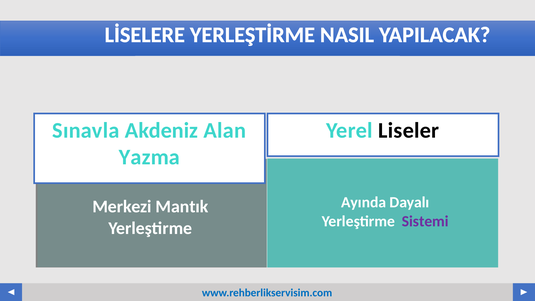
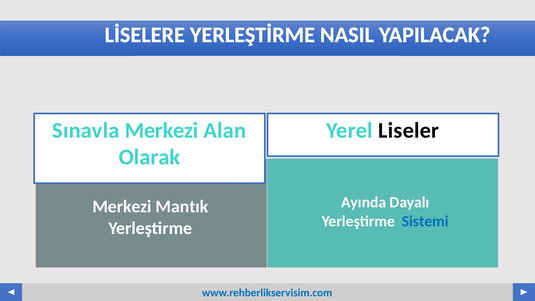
Sınavla Akdeniz: Akdeniz -> Merkezi
Yazma: Yazma -> Olarak
Sistemi colour: purple -> blue
